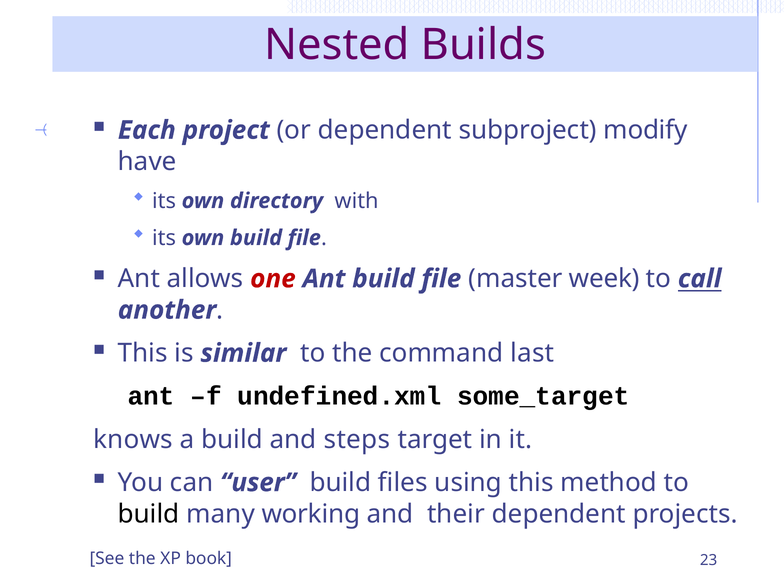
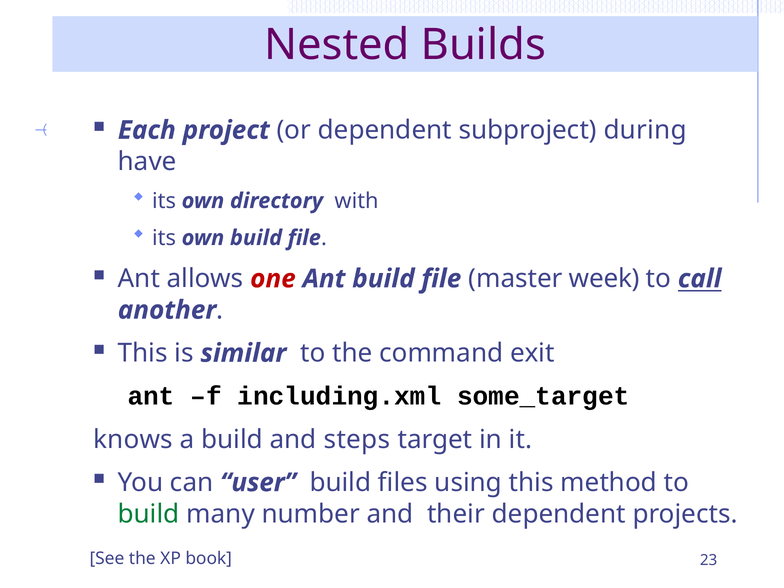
modify: modify -> during
last: last -> exit
undefined.xml: undefined.xml -> including.xml
build at (149, 514) colour: black -> green
working: working -> number
